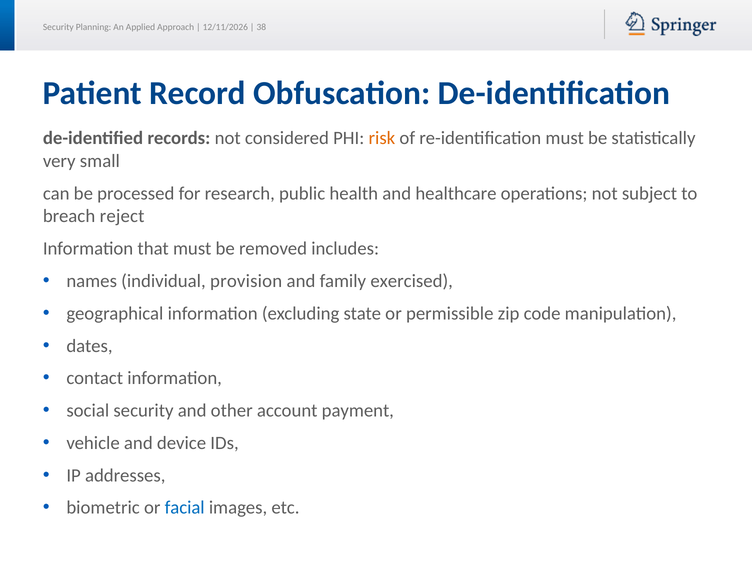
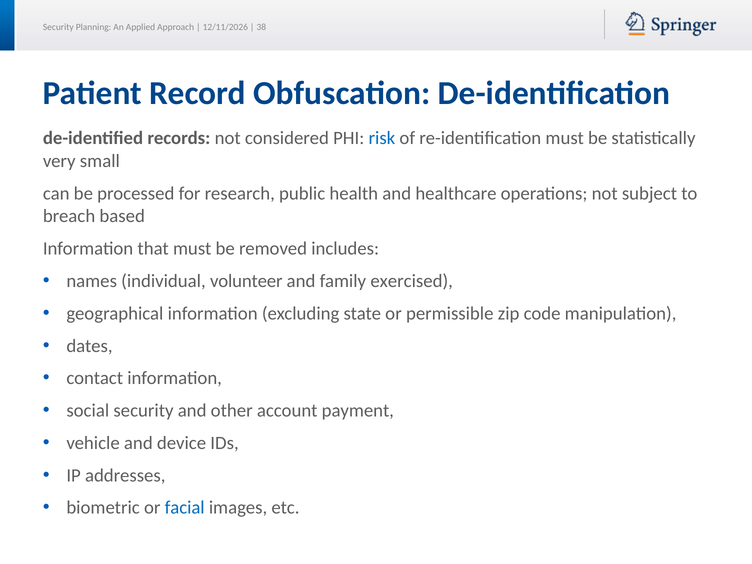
risk colour: orange -> blue
reject: reject -> based
provision: provision -> volunteer
